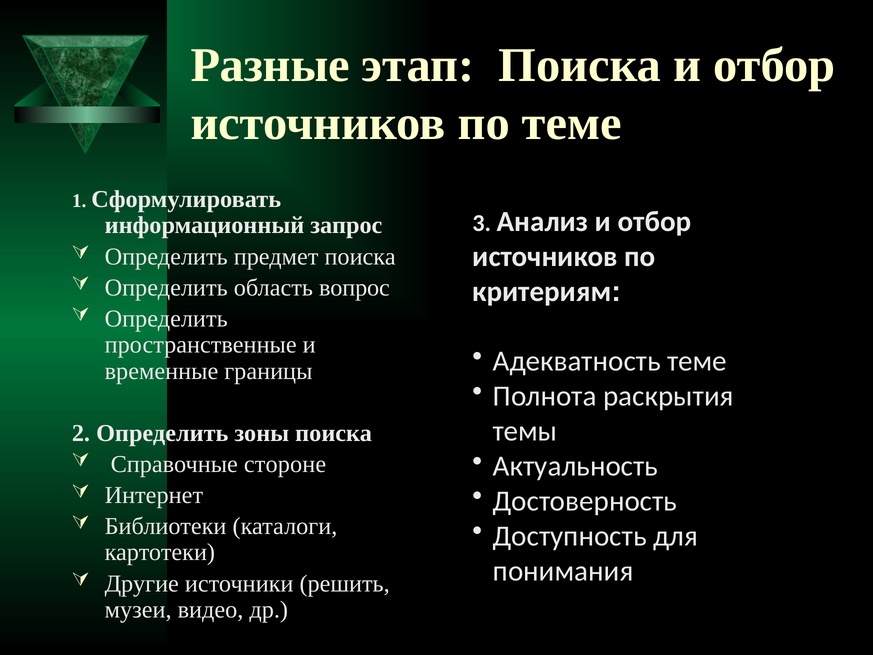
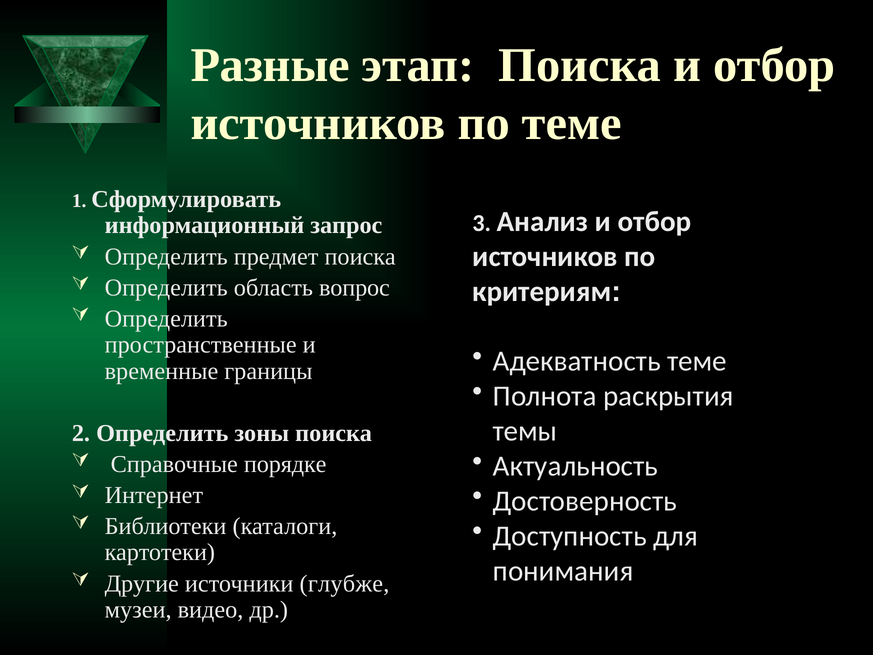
стороне: стороне -> порядке
решить: решить -> глубже
